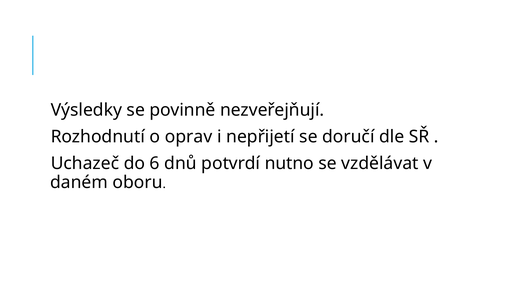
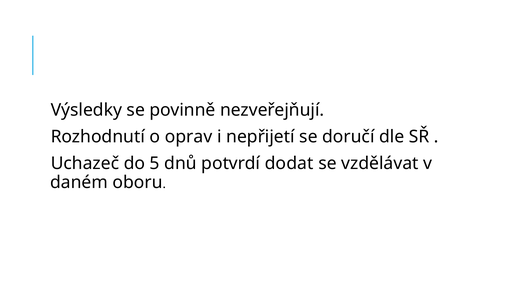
6: 6 -> 5
nutno: nutno -> dodat
